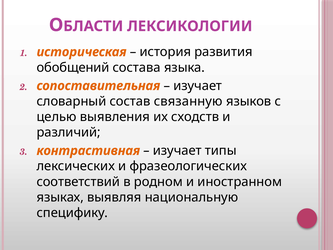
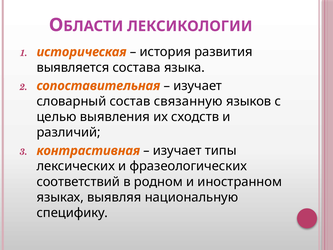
обобщений: обобщений -> выявляется
